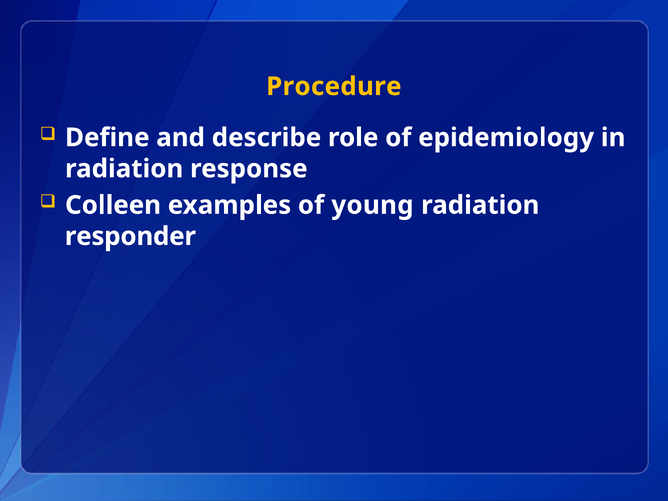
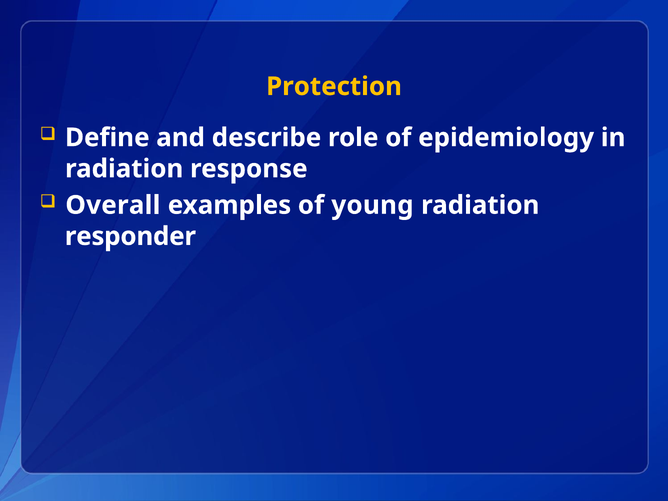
Procedure: Procedure -> Protection
Colleen: Colleen -> Overall
